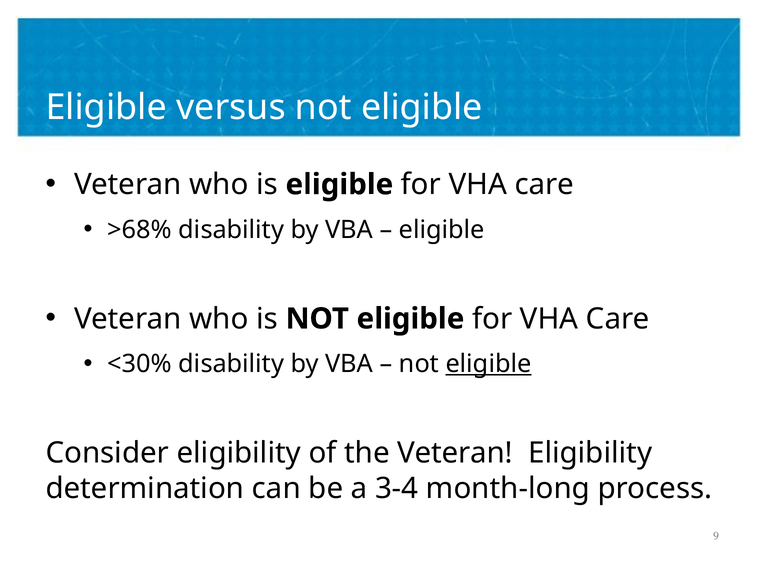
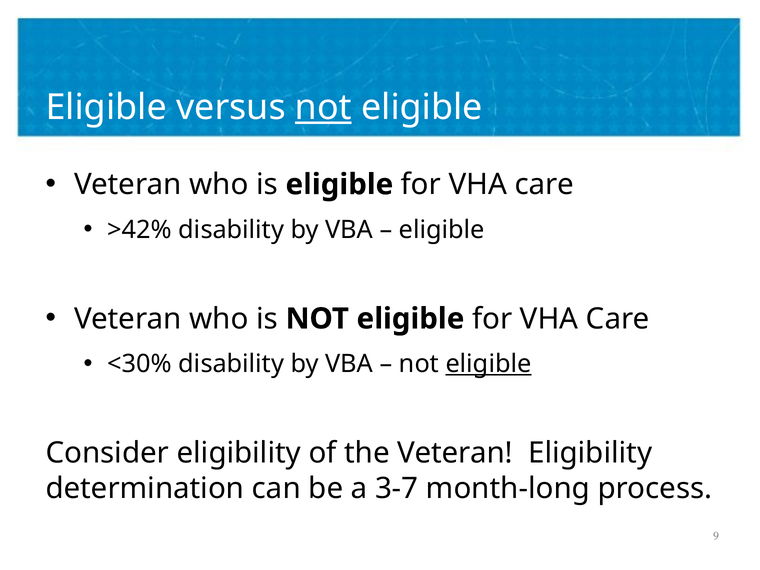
not at (323, 107) underline: none -> present
>68%: >68% -> >42%
3-4: 3-4 -> 3-7
